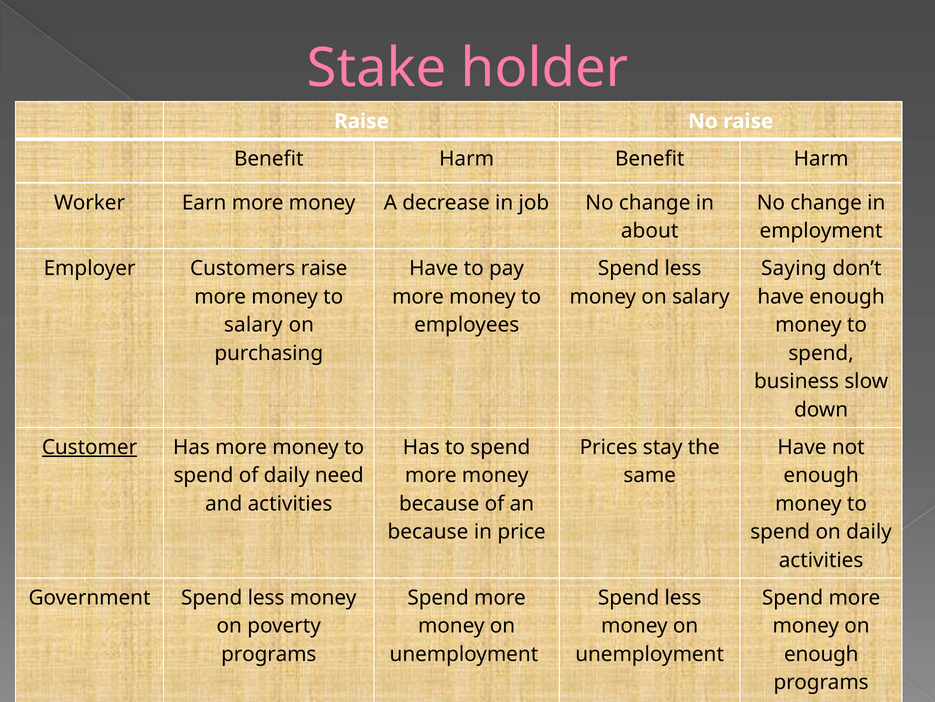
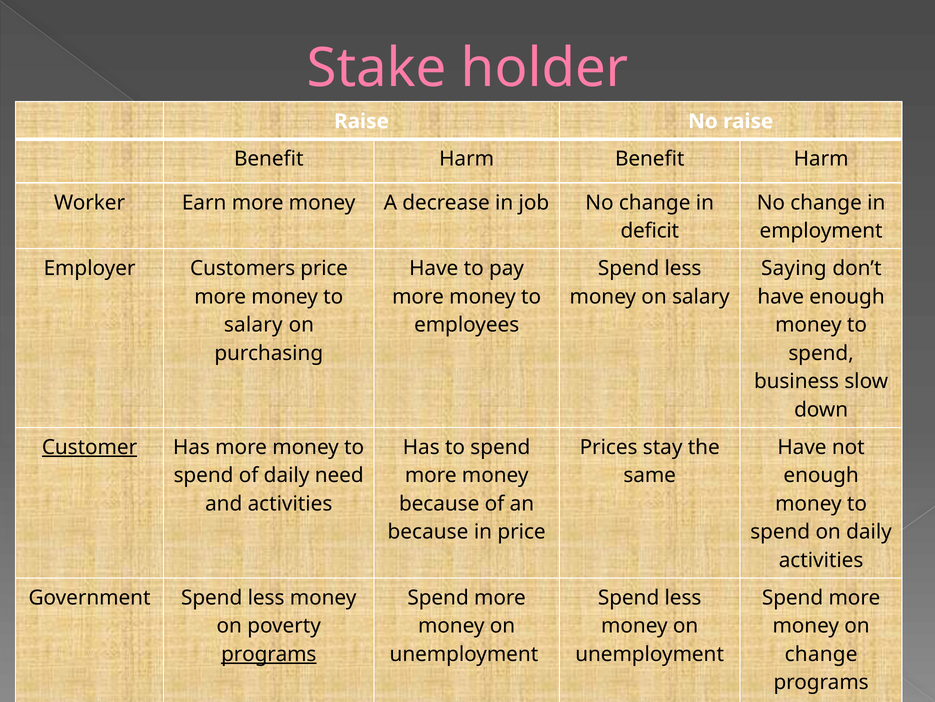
about: about -> deficit
Customers raise: raise -> price
programs at (269, 654) underline: none -> present
enough at (821, 654): enough -> change
